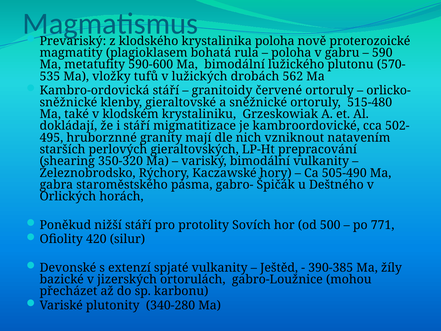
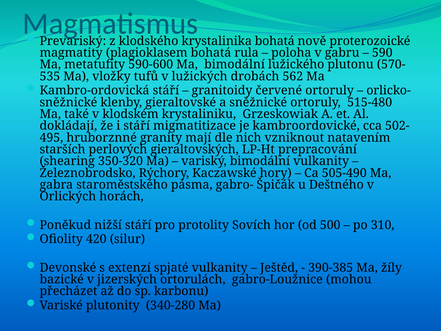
krystalinika poloha: poloha -> bohatá
771: 771 -> 310
